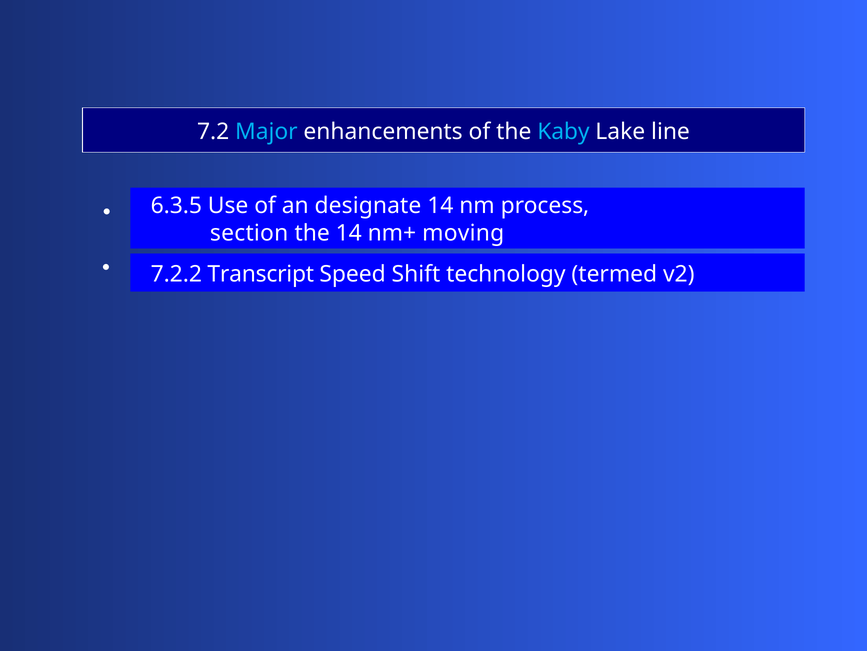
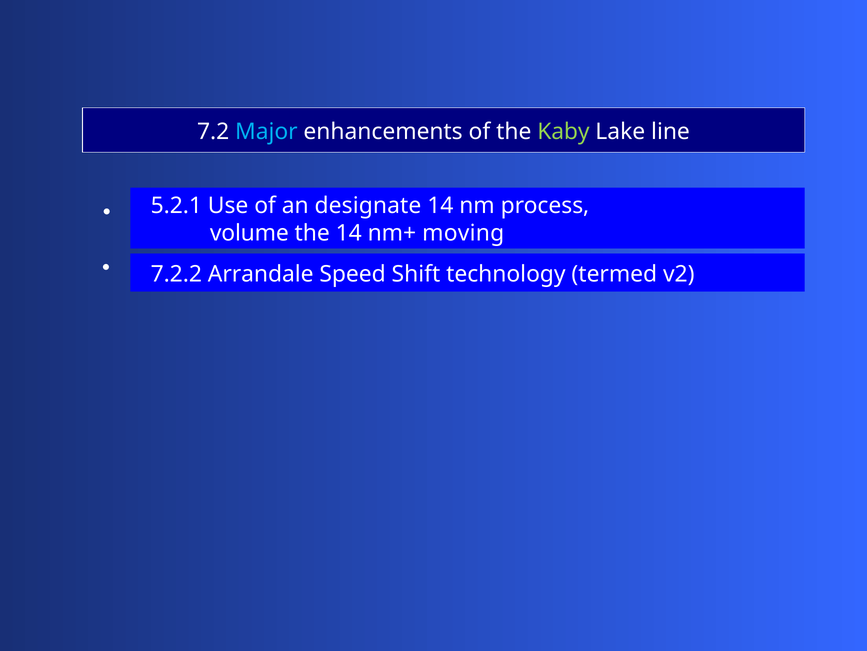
Kaby colour: light blue -> light green
6.3.5: 6.3.5 -> 5.2.1
section: section -> volume
Transcript: Transcript -> Arrandale
